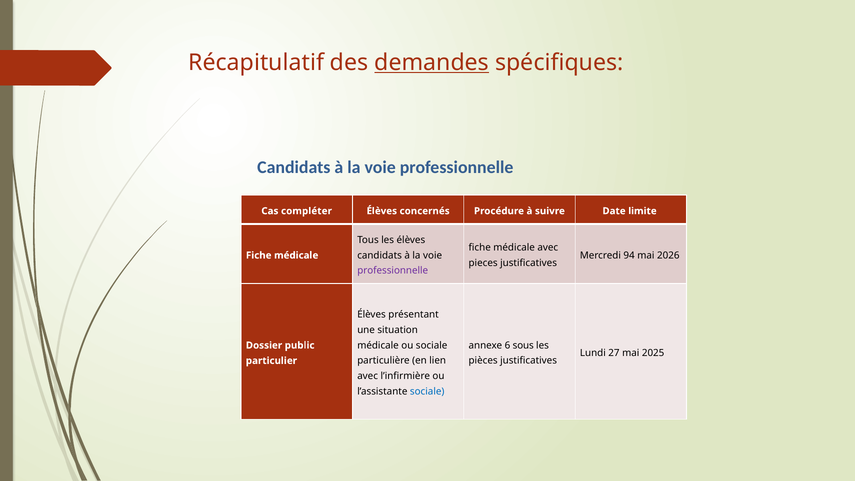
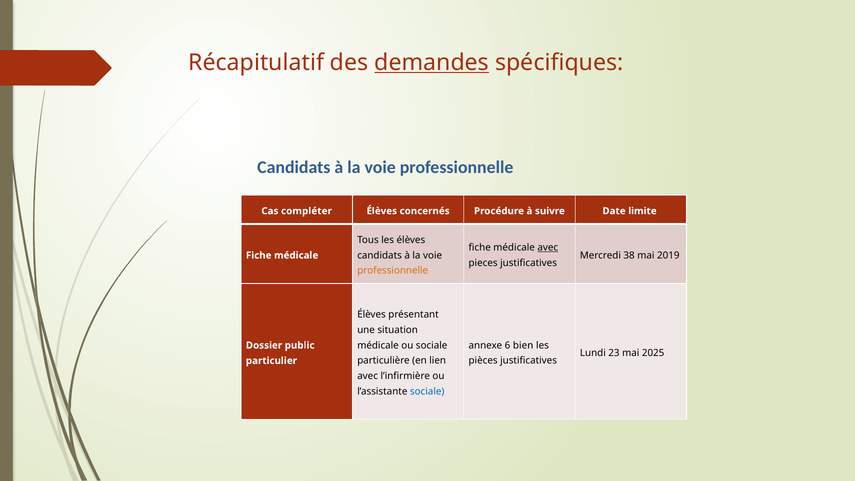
avec at (548, 248) underline: none -> present
94: 94 -> 38
2026: 2026 -> 2019
professionnelle at (393, 271) colour: purple -> orange
sous: sous -> bien
27: 27 -> 23
